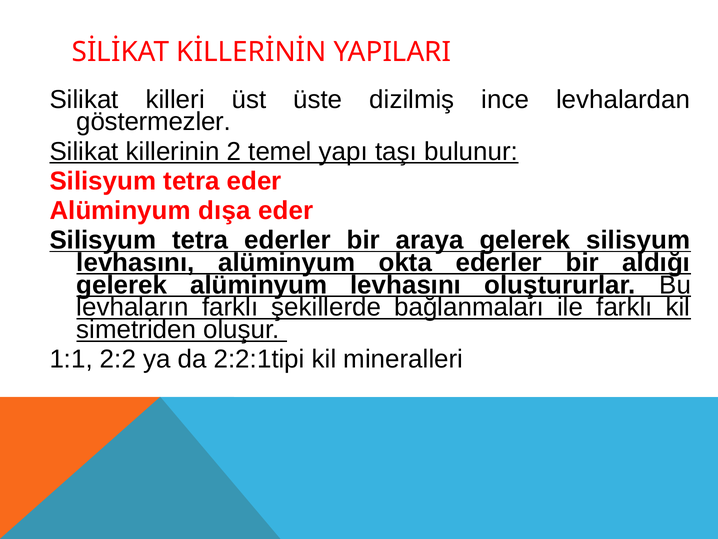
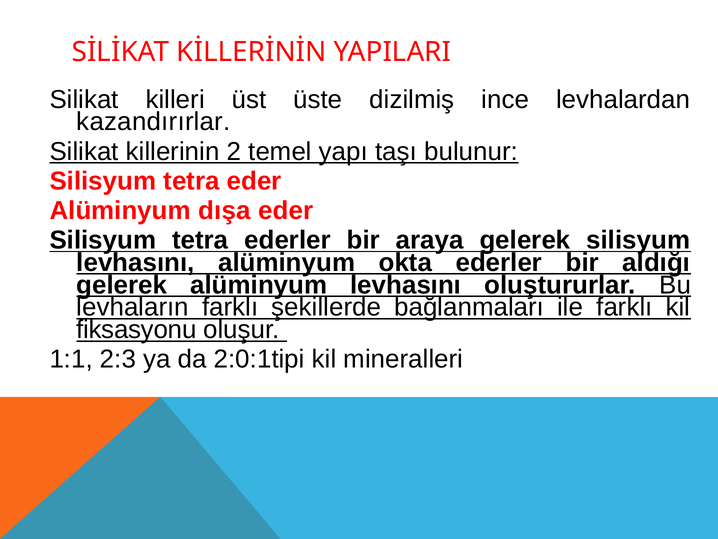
göstermezler: göstermezler -> kazandırırlar
simetriden: simetriden -> fiksasyonu
2:2: 2:2 -> 2:3
2:2:1tipi: 2:2:1tipi -> 2:0:1tipi
